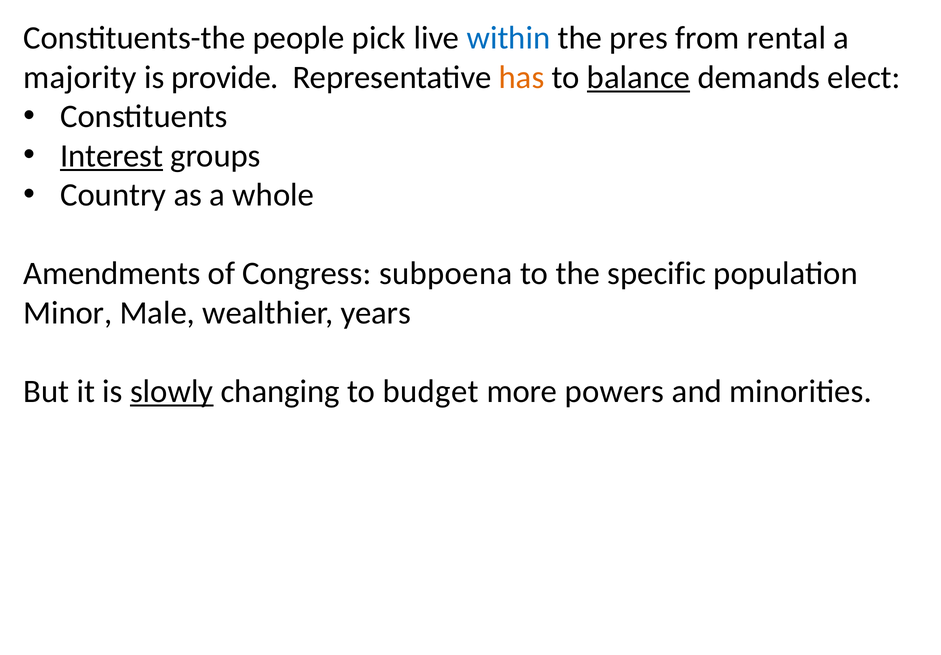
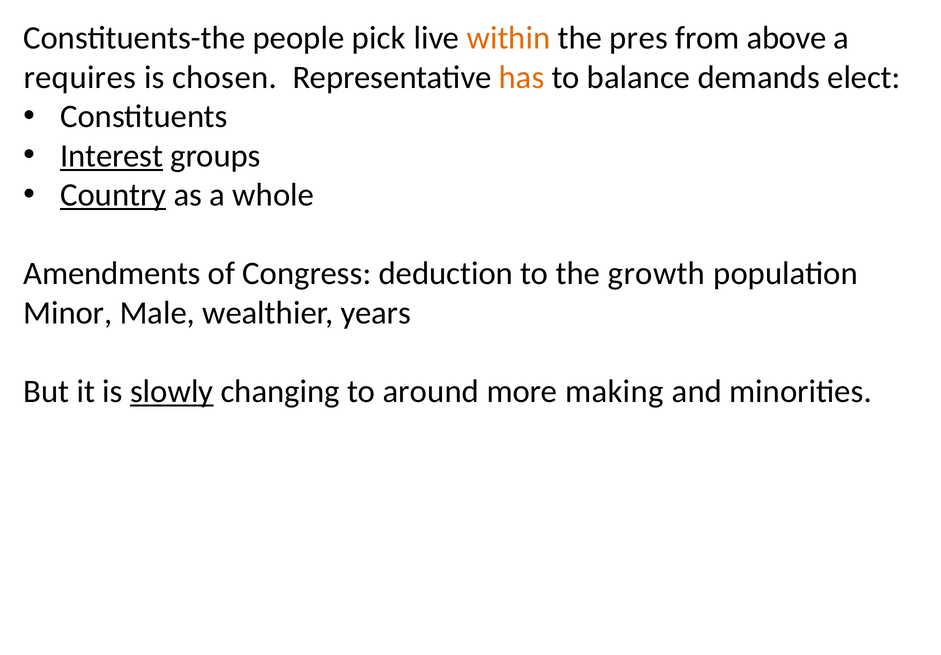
within colour: blue -> orange
rental: rental -> above
majority: majority -> requires
provide: provide -> chosen
balance underline: present -> none
Country underline: none -> present
subpoena: subpoena -> deduction
specific: specific -> growth
budget: budget -> around
powers: powers -> making
